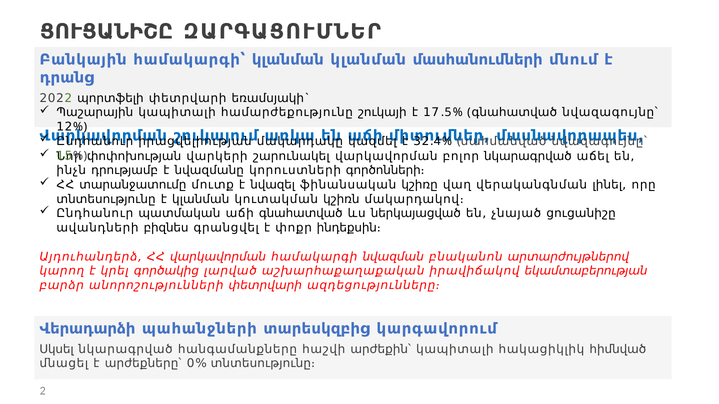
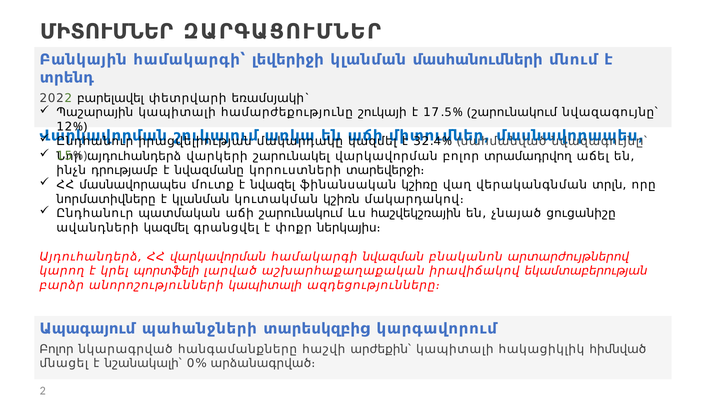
ՑՈՒՑԱՆԻՇԸ at (107, 32): ՑՈՒՑԱՆԻՇԸ -> ՄԻՏՈՒՄՆԵՐ
համակարգի՝ կլանման: կլանման -> լեվերիջի
դրանց: դրանց -> տրենդ
պորտֆելի: պորտֆելի -> բարելավել
գնահատված at (514, 113): գնահատված -> շարունակում
փոփոխության at (134, 156): փոփոխության -> այդուհանդերձ
բոլոր նկարագրված: նկարագրված -> տրամադրվող
գործոնների։: գործոնների։ -> տարեվերջի։
ՀՀ տարանջատումը: տարանջատումը -> մասնավորապես
լինել: լինել -> տրլն
տնտեսությունը: տնտեսությունը -> նորմատիվները
աճի գնահատված: գնահատված -> շարունակում
ներկայացված: ներկայացված -> հաշվեկշռային
ավանդների բիզնես: բիզնես -> կազմել
ինդեքսին։: ինդեքսին։ -> ներկայիս։
գործակից: գործակից -> պորտֆելի
անորոշությունների փետրվարի: փետրվարի -> կապիտալի
Վերադարձի: Վերադարձի -> Ապագայում
Սկսել at (57, 349): Սկսել -> Բոլոր
արժեքները՝: արժեքները՝ -> նշանակալի՝
տնտեսությունը։: տնտեսությունը։ -> արձանագրված։
